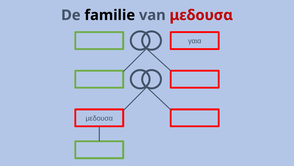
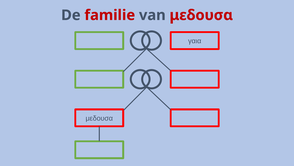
familie colour: black -> red
